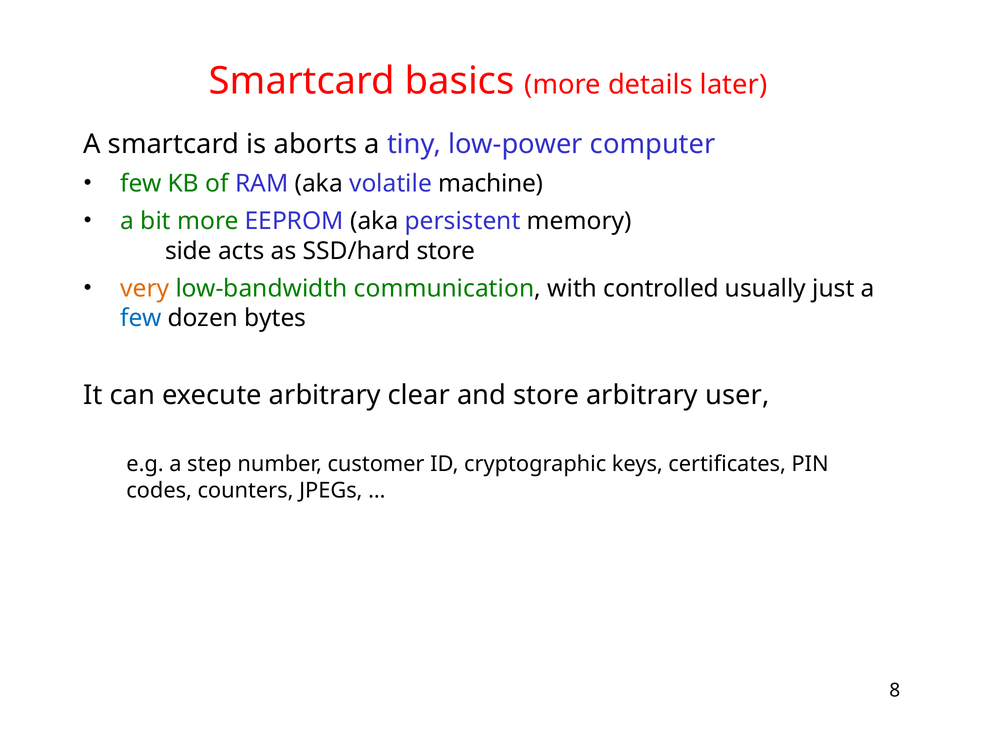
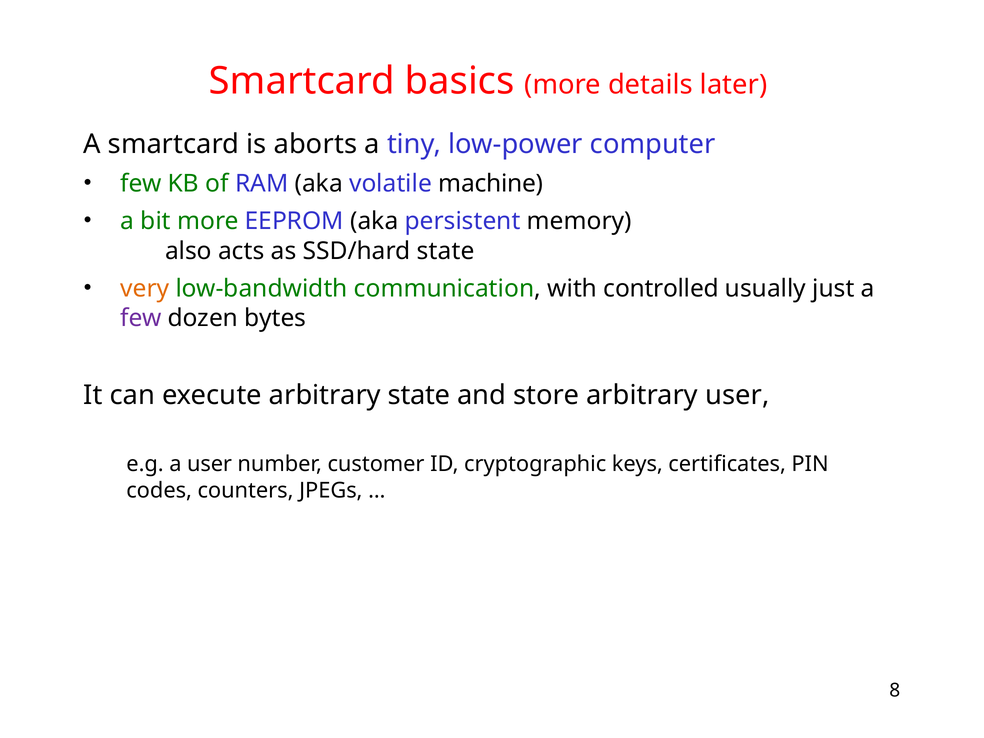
side: side -> also
SSD/hard store: store -> state
few at (141, 318) colour: blue -> purple
arbitrary clear: clear -> state
a step: step -> user
